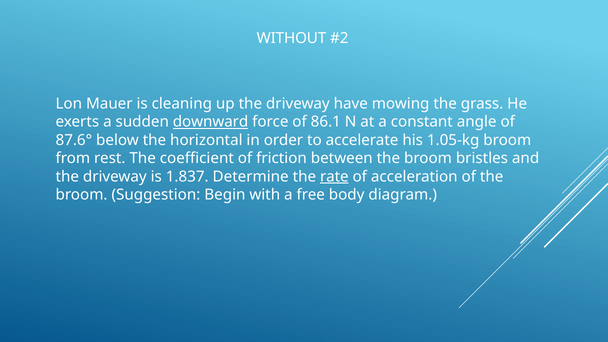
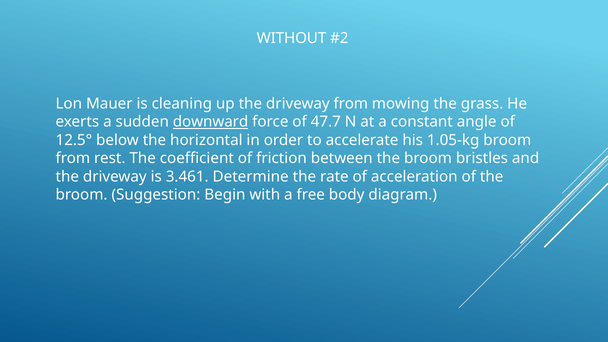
driveway have: have -> from
86.1: 86.1 -> 47.7
87.6°: 87.6° -> 12.5°
1.837: 1.837 -> 3.461
rate underline: present -> none
